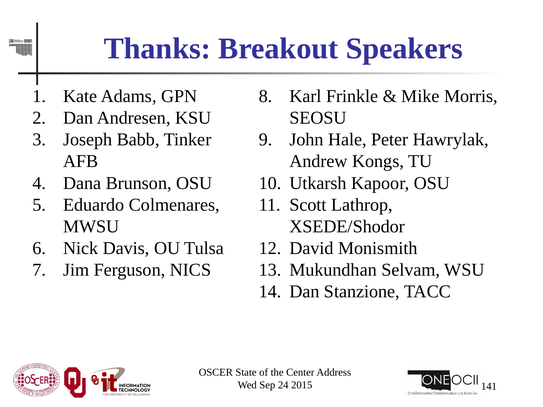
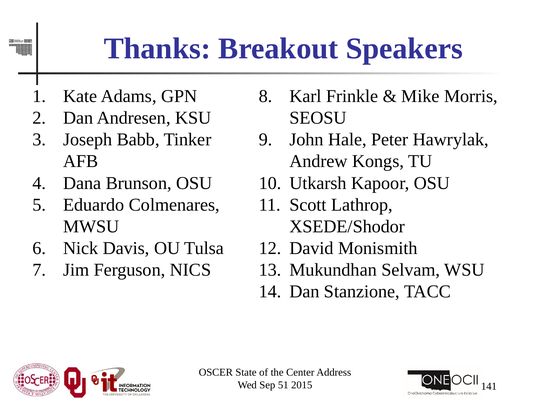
24: 24 -> 51
